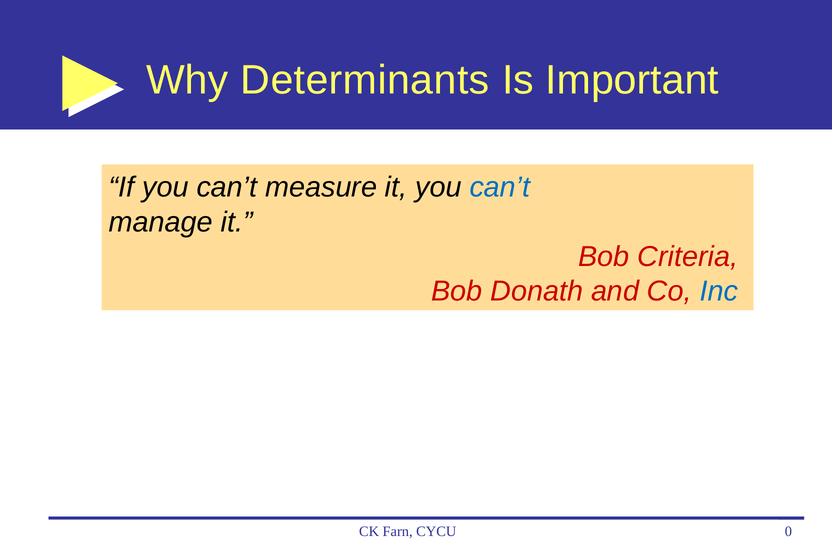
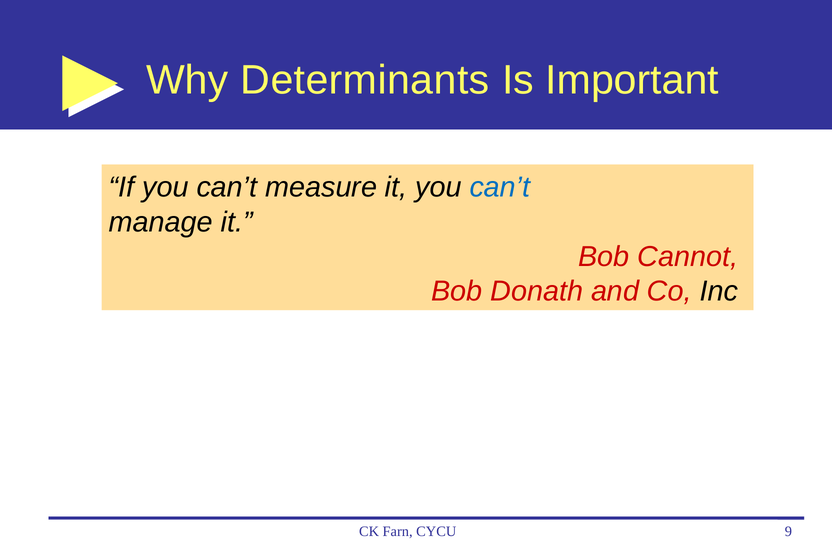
Criteria: Criteria -> Cannot
Inc colour: blue -> black
0: 0 -> 9
